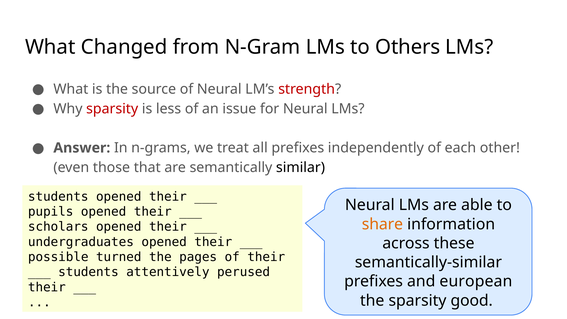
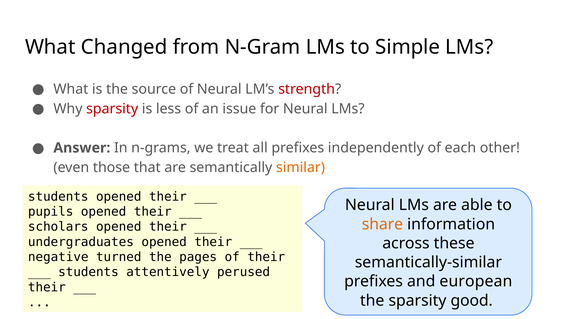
Others: Others -> Simple
similar colour: black -> orange
possible: possible -> negative
